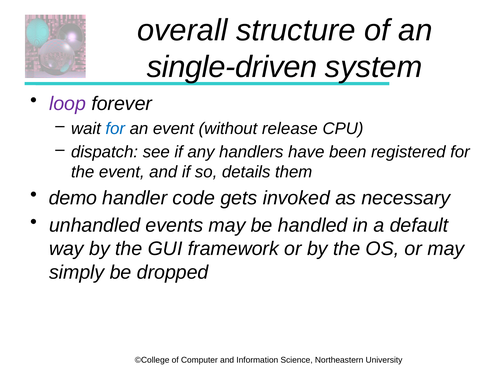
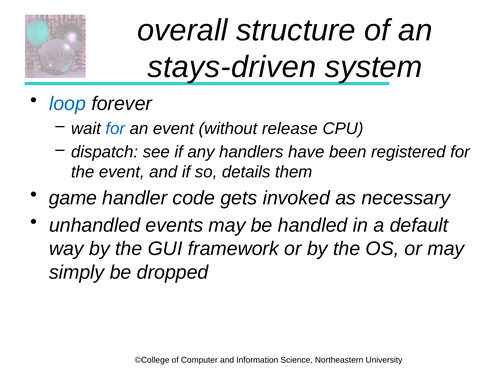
single-driven: single-driven -> stays-driven
loop colour: purple -> blue
demo: demo -> game
